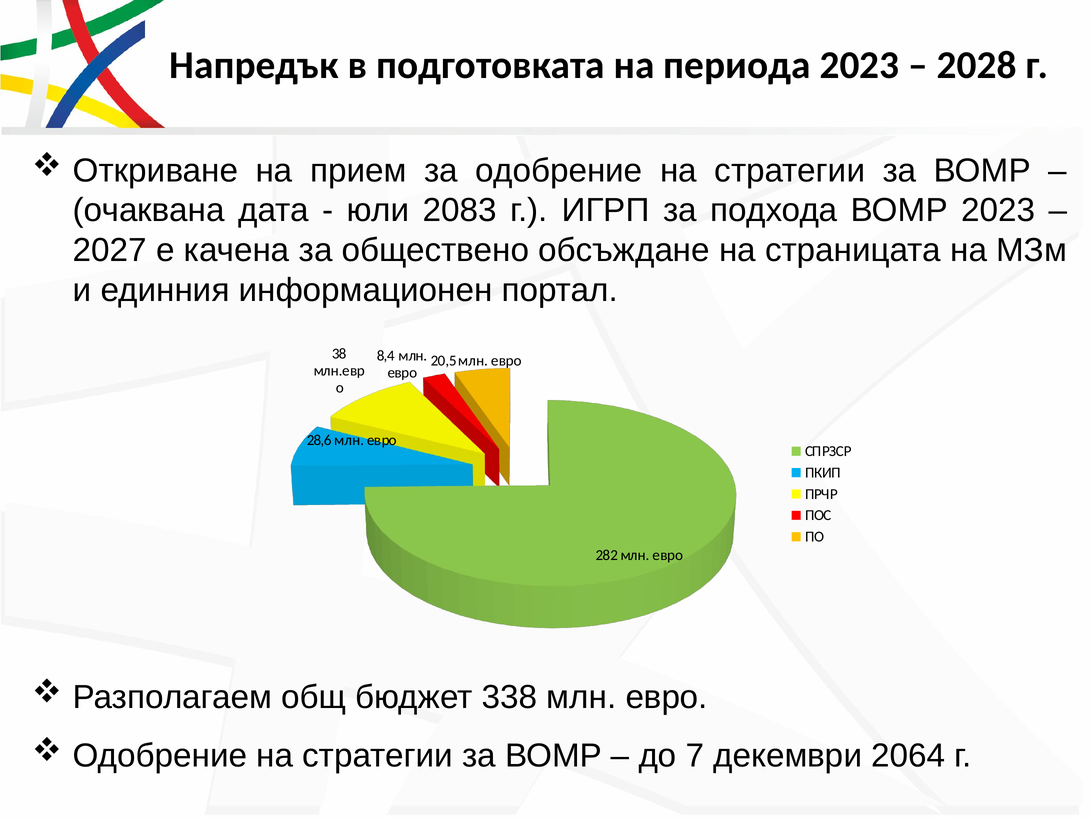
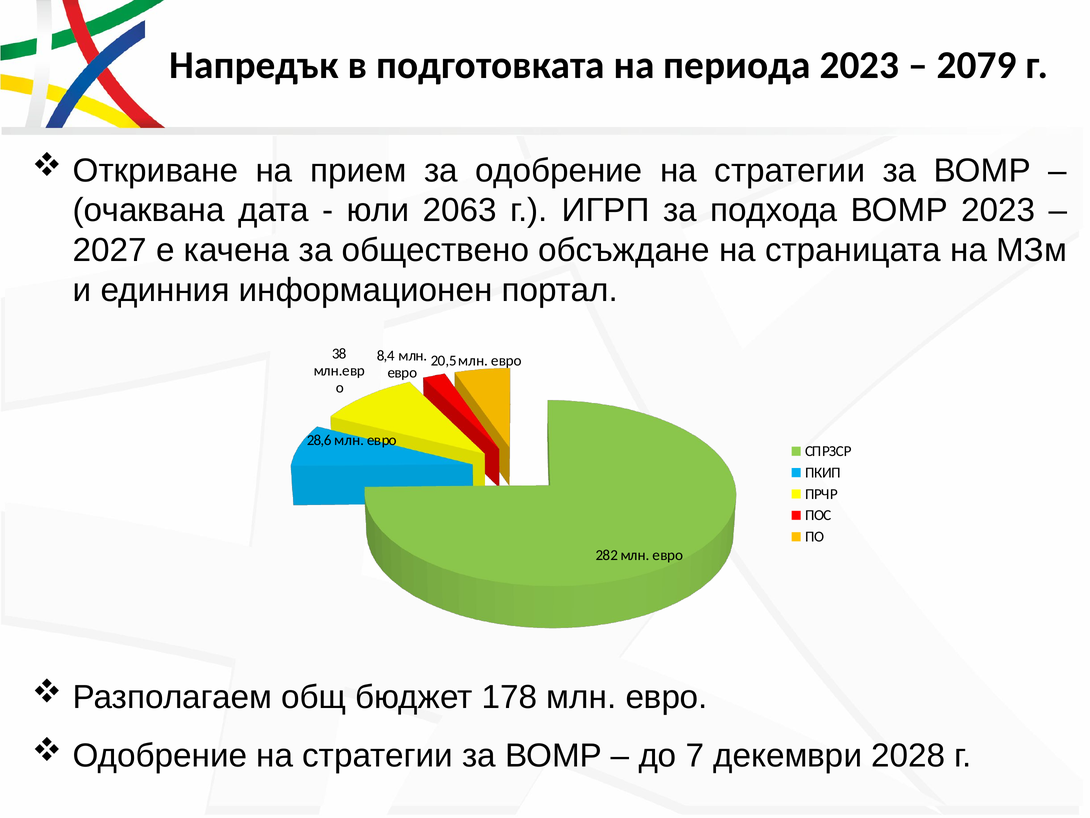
2028: 2028 -> 2079
2083: 2083 -> 2063
338: 338 -> 178
2064: 2064 -> 2028
